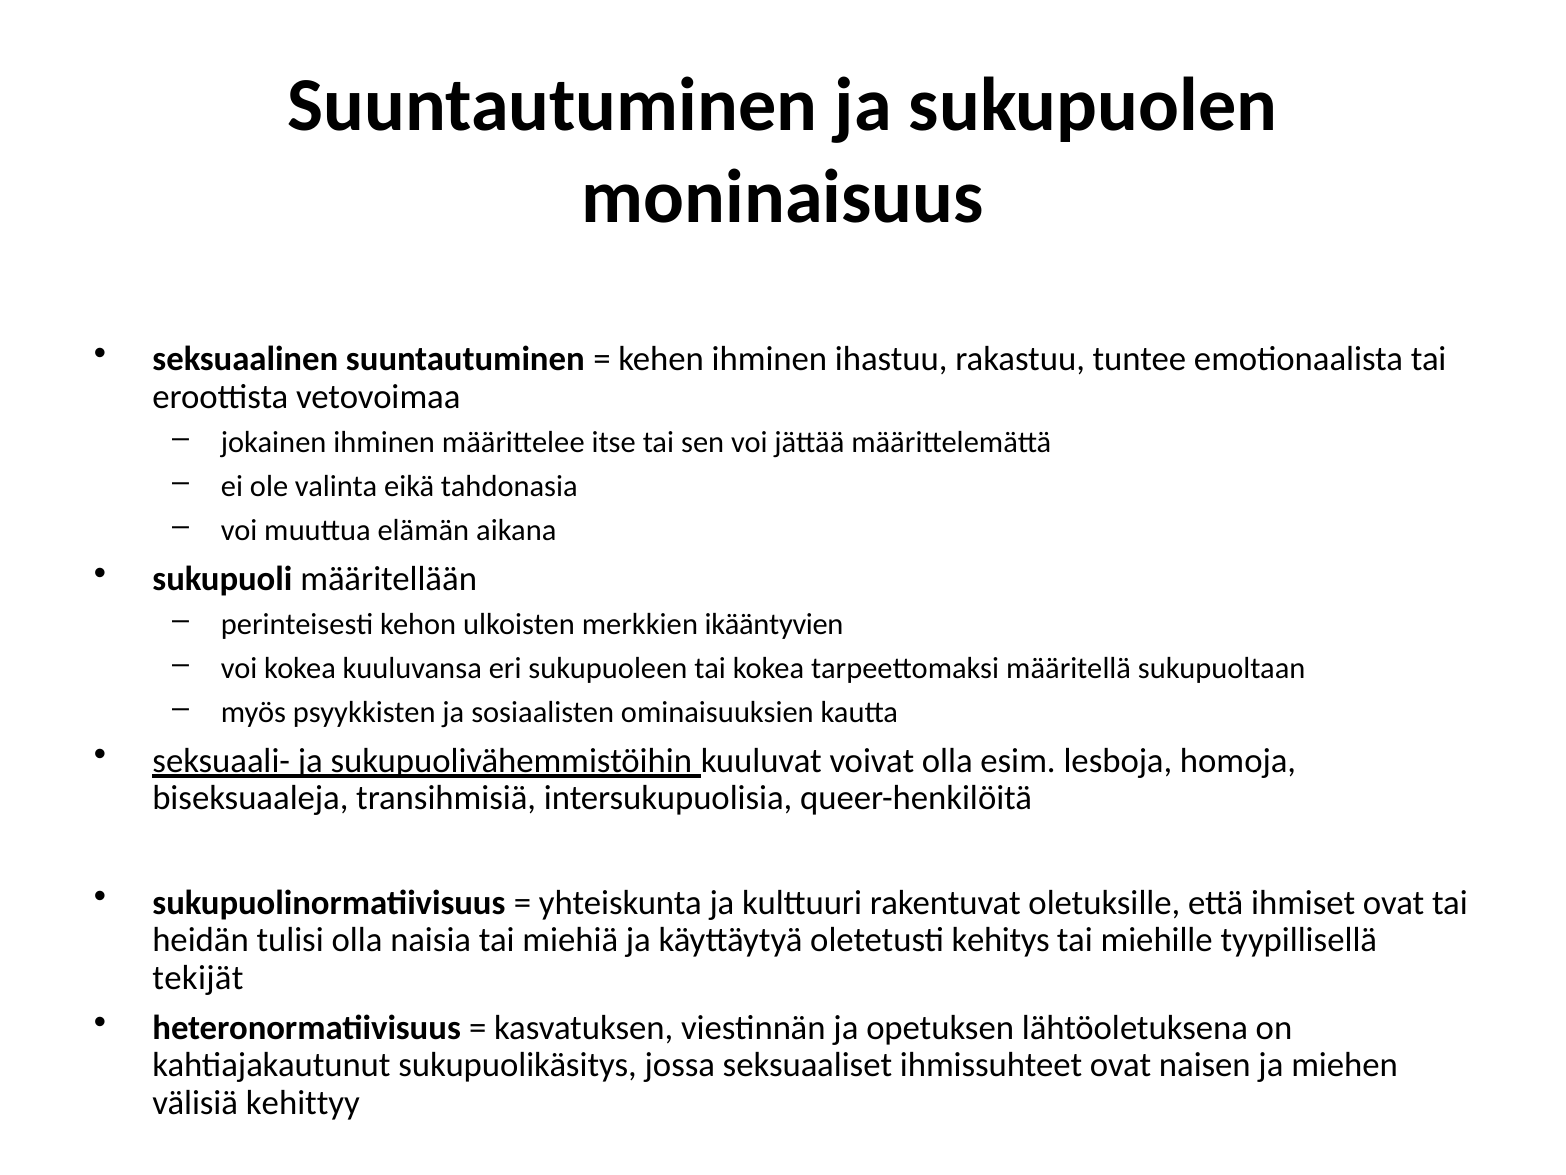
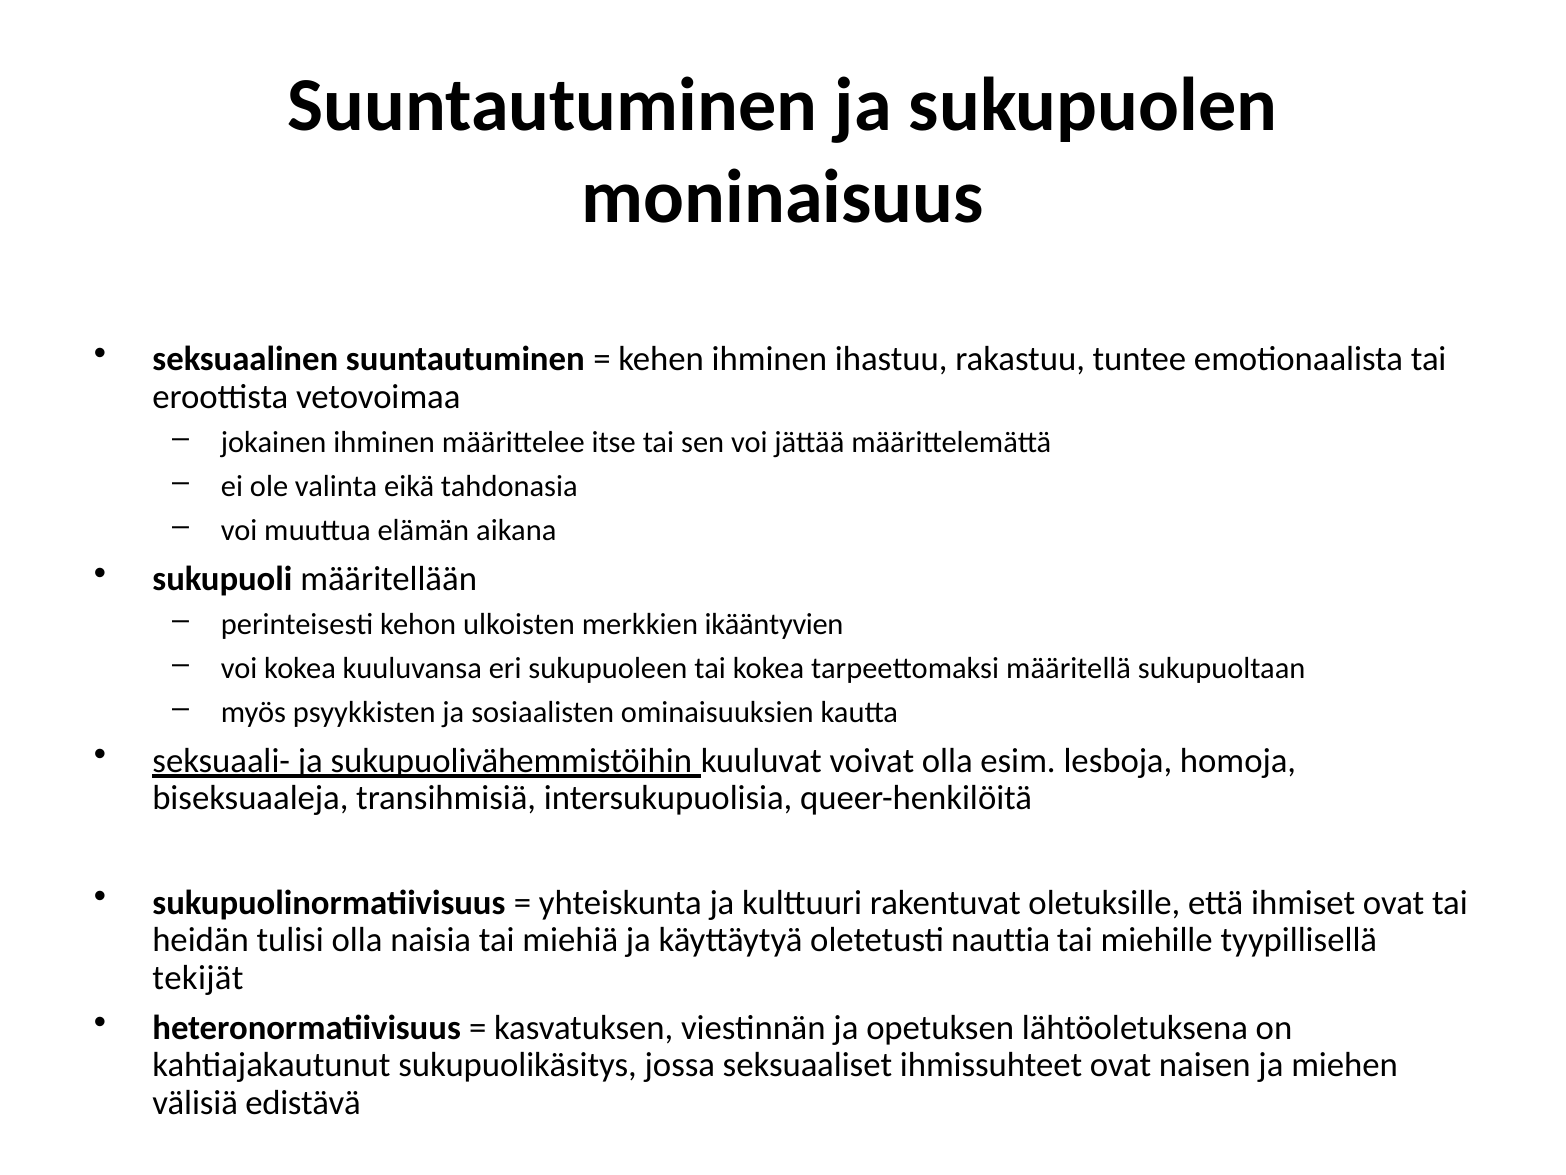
kehitys: kehitys -> nauttia
kehittyy: kehittyy -> edistävä
